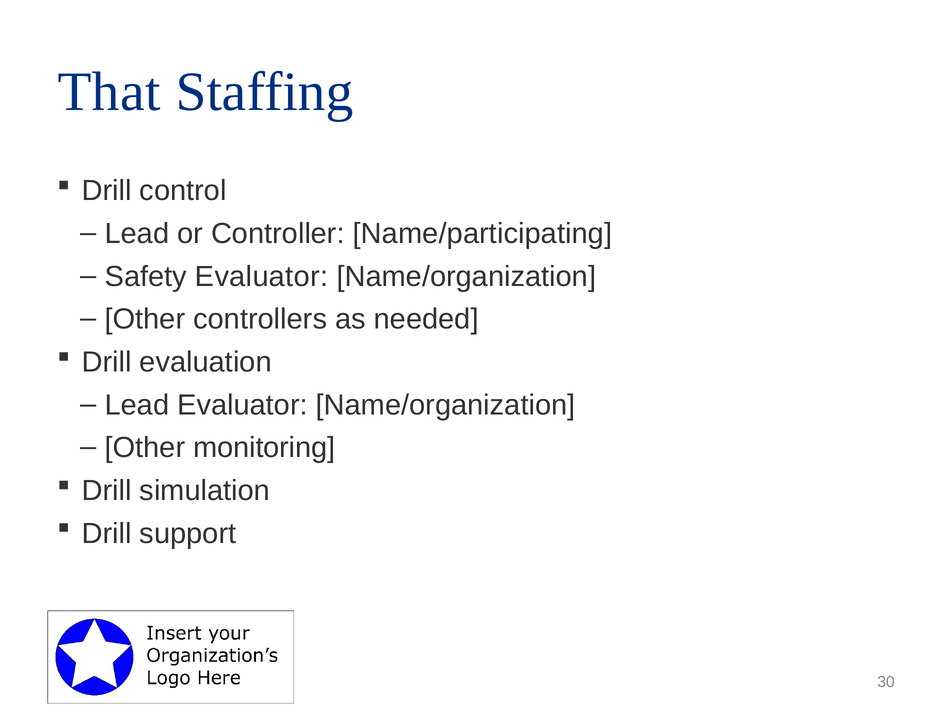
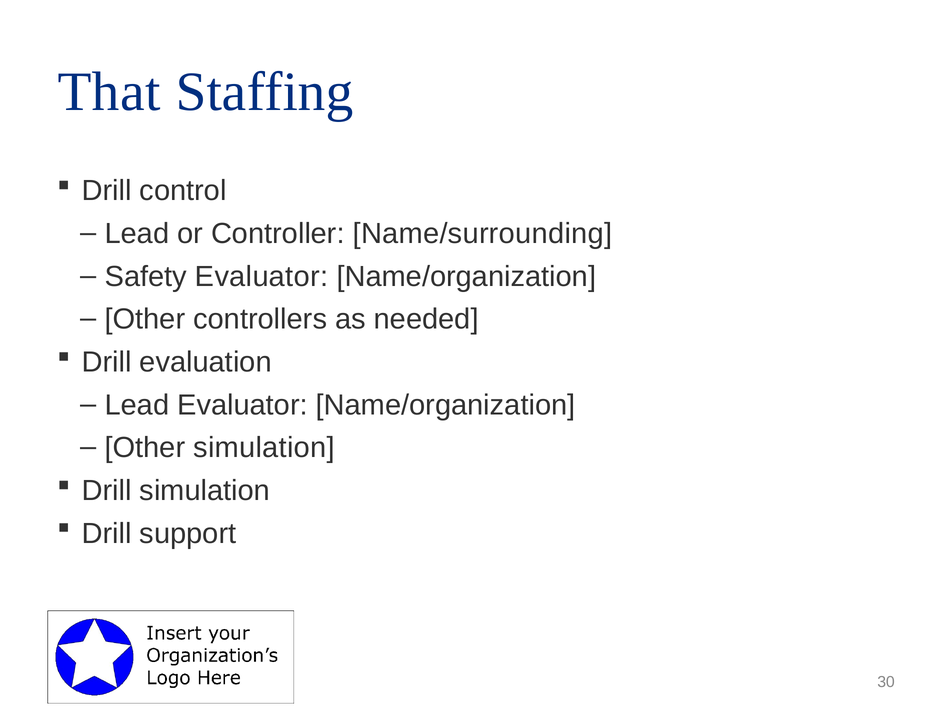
Name/participating: Name/participating -> Name/surrounding
Other monitoring: monitoring -> simulation
